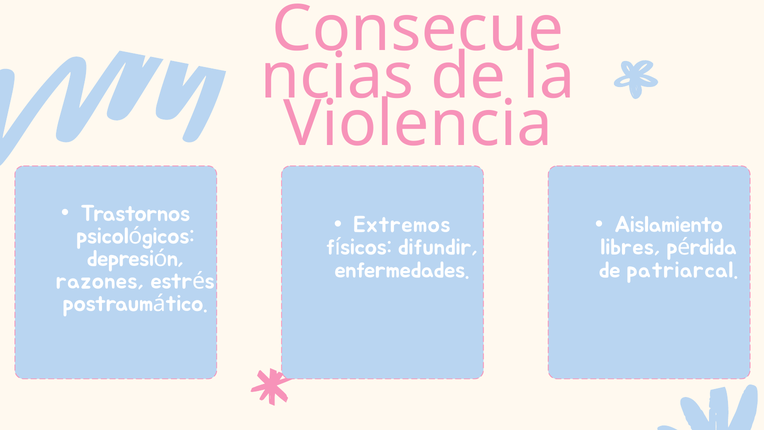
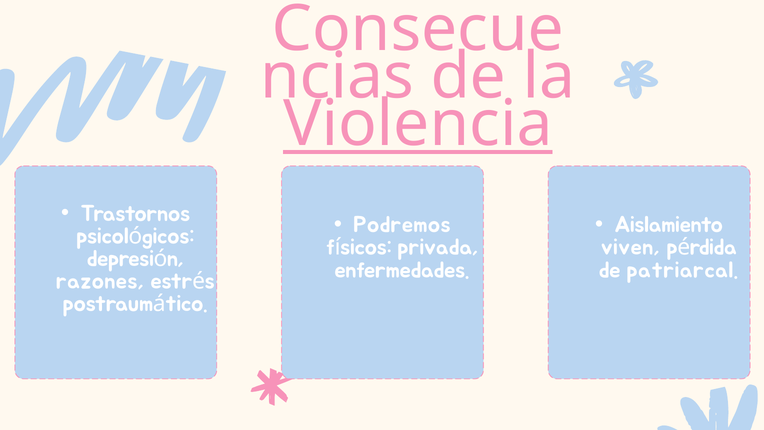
Violencia underline: none -> present
Extremos: Extremos -> Podremos
difundir: difundir -> privada
libres: libres -> viven
